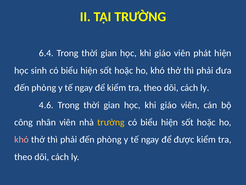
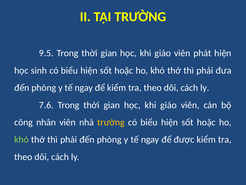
6.4: 6.4 -> 9.5
4.6: 4.6 -> 7.6
khó at (22, 139) colour: pink -> light green
